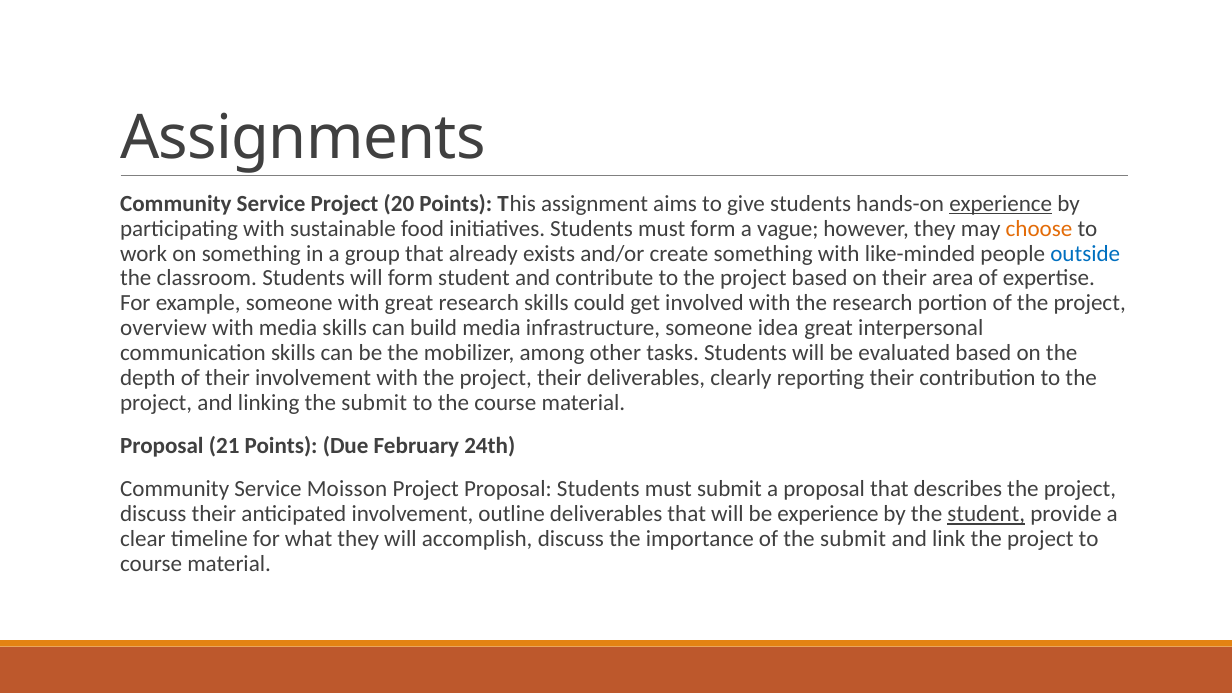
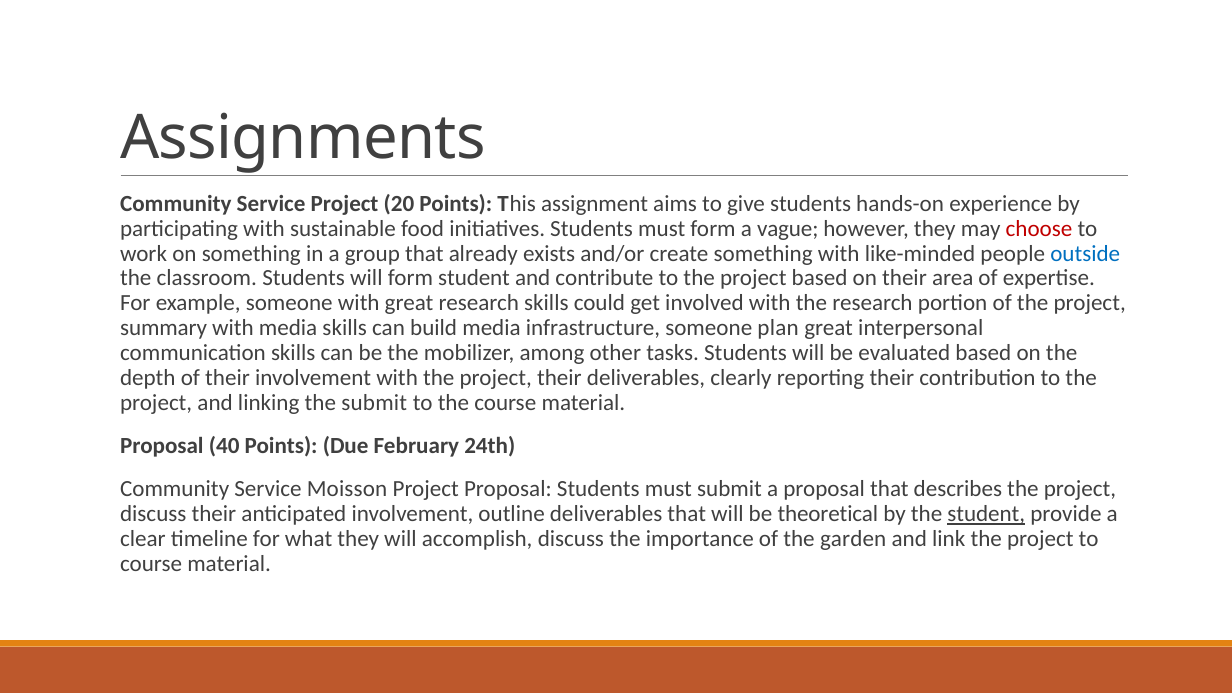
experience at (1001, 203) underline: present -> none
choose colour: orange -> red
overview: overview -> summary
idea: idea -> plan
21: 21 -> 40
be experience: experience -> theoretical
of the submit: submit -> garden
